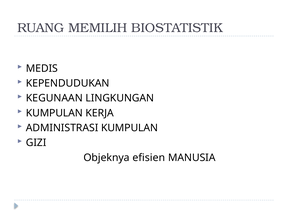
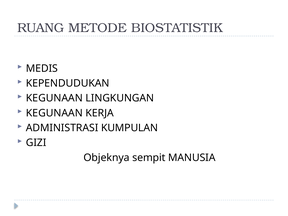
MEMILIH: MEMILIH -> METODE
KUMPULAN at (54, 113): KUMPULAN -> KEGUNAAN
efisien: efisien -> sempit
